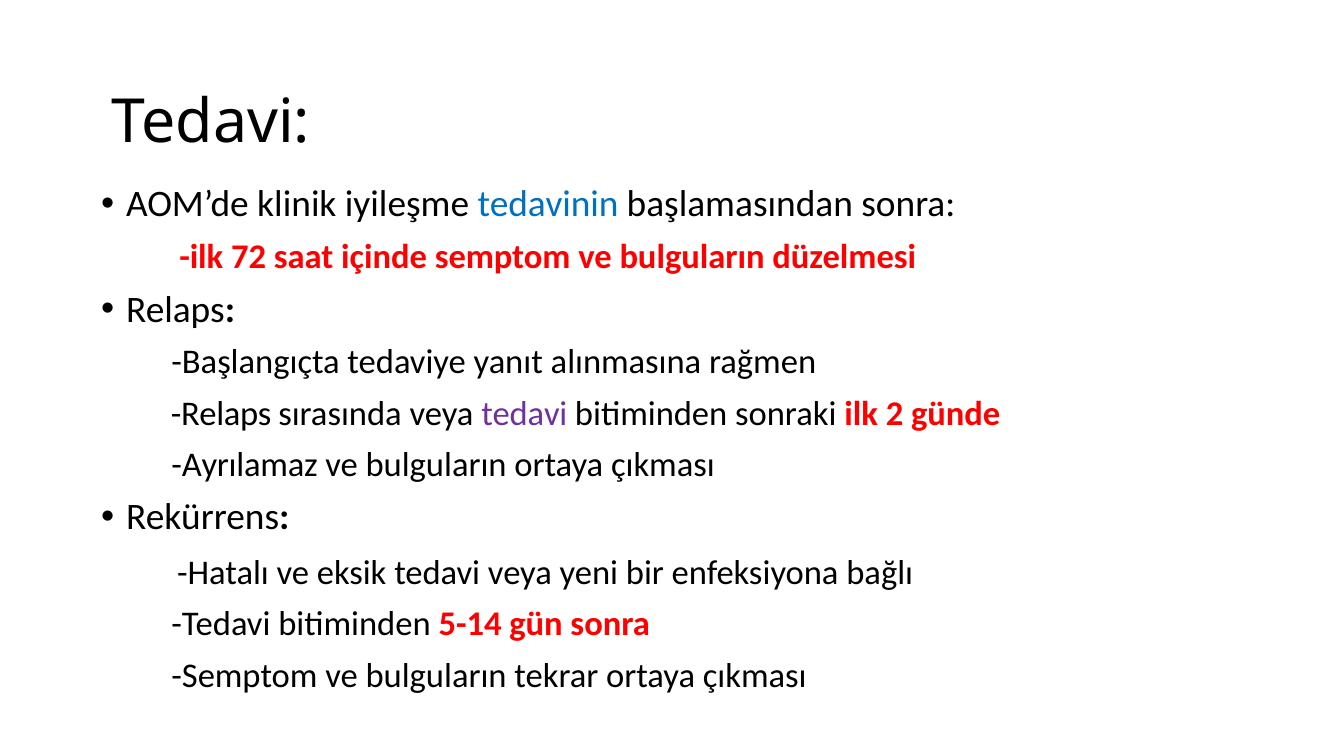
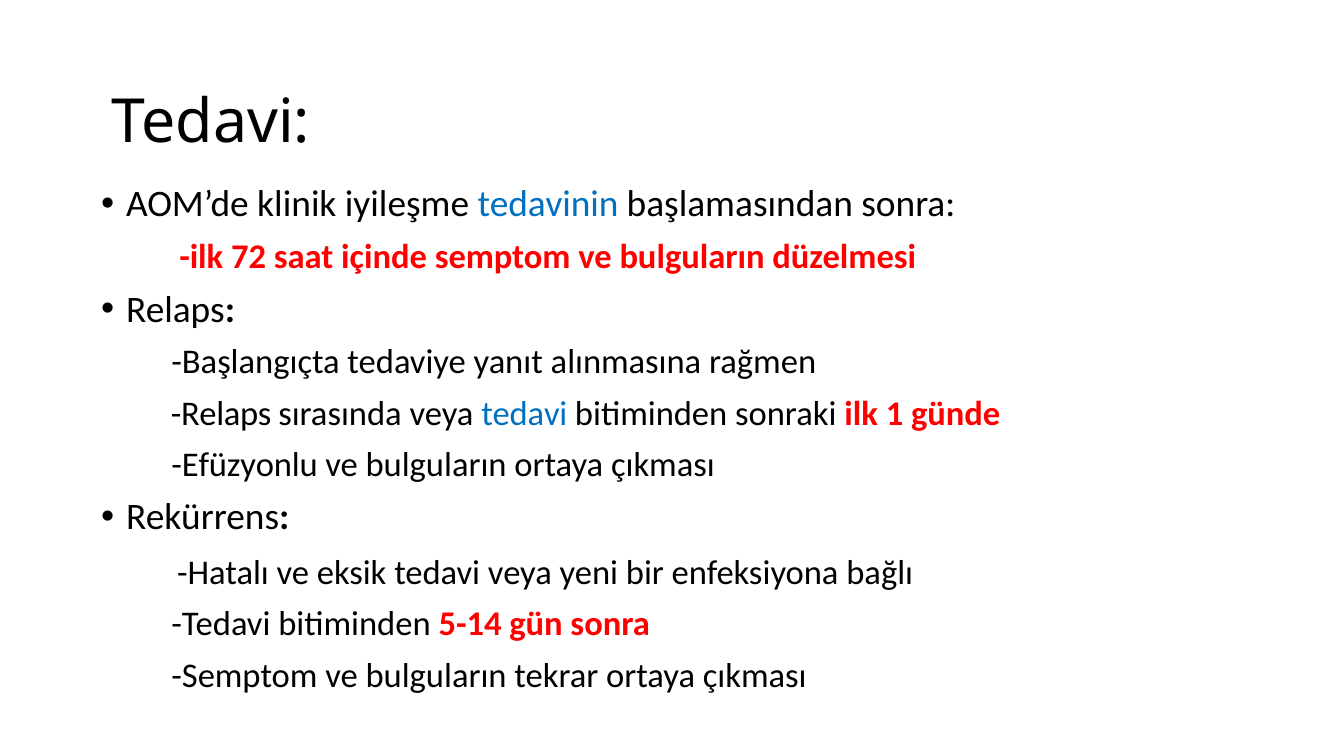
tedavi at (524, 414) colour: purple -> blue
2: 2 -> 1
Ayrılamaz: Ayrılamaz -> Efüzyonlu
